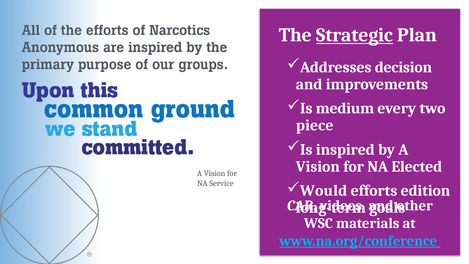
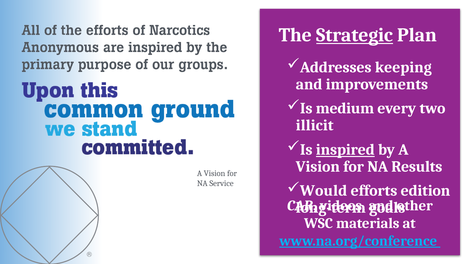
decision: decision -> keeping
piece: piece -> illicit
inspired underline: none -> present
Elected: Elected -> Results
